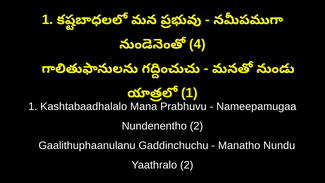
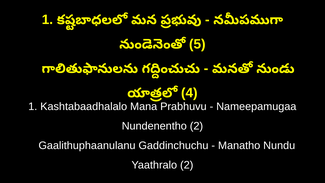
4: 4 -> 5
1 at (189, 93): 1 -> 4
